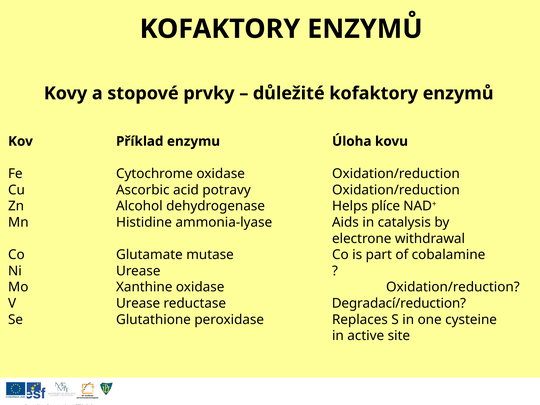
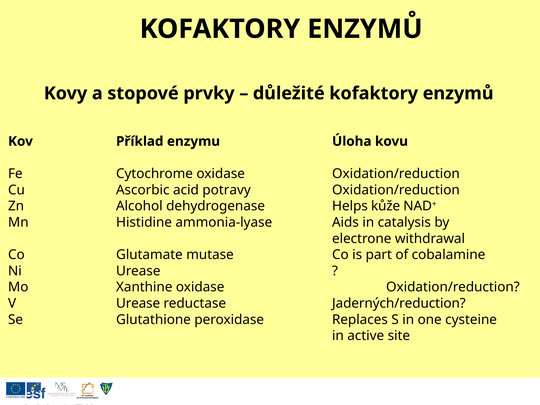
plíce: plíce -> kůže
Degradací/reduction: Degradací/reduction -> Jaderných/reduction
